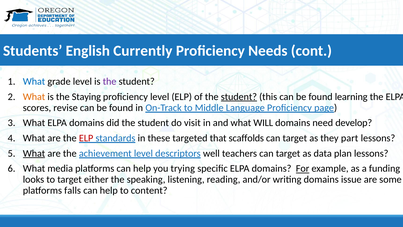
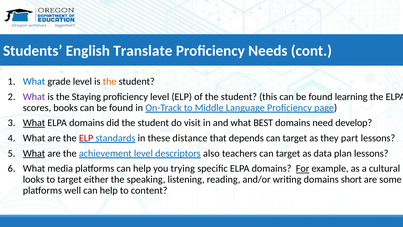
Currently: Currently -> Translate
the at (110, 82) colour: purple -> orange
What at (34, 97) colour: orange -> purple
student at (239, 97) underline: present -> none
revise: revise -> books
What at (34, 123) underline: none -> present
WILL: WILL -> BEST
targeted: targeted -> distance
scaffolds: scaffolds -> depends
well: well -> also
funding: funding -> cultural
issue: issue -> short
falls: falls -> well
